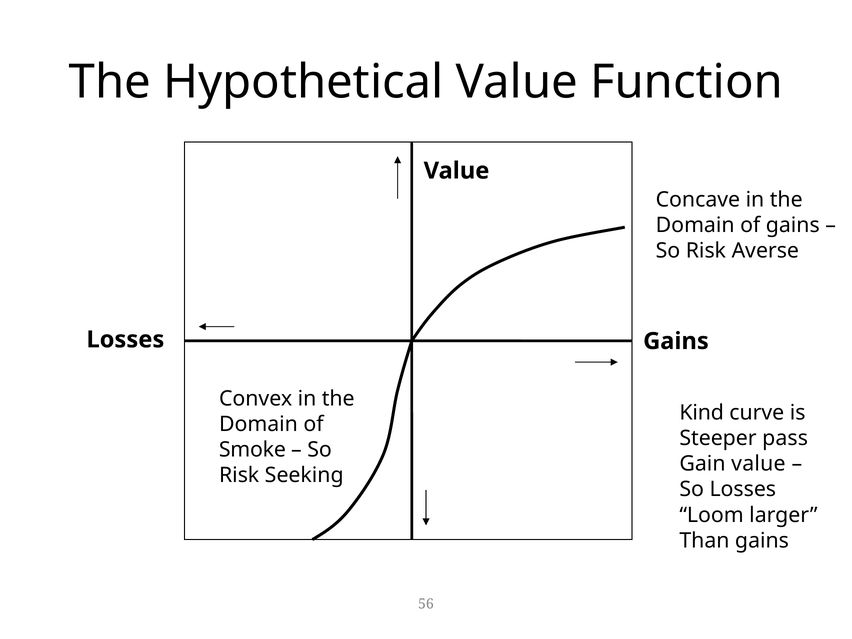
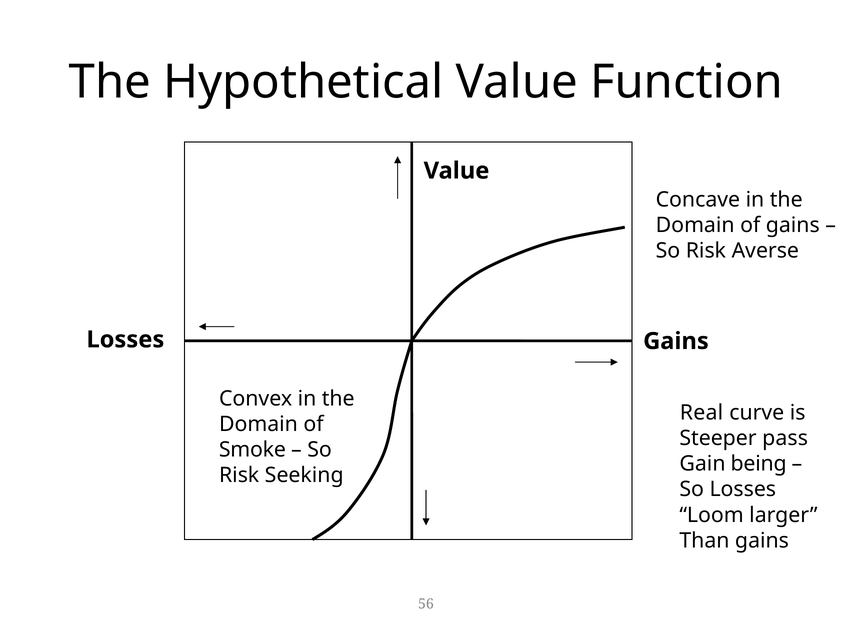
Kind: Kind -> Real
Gain value: value -> being
